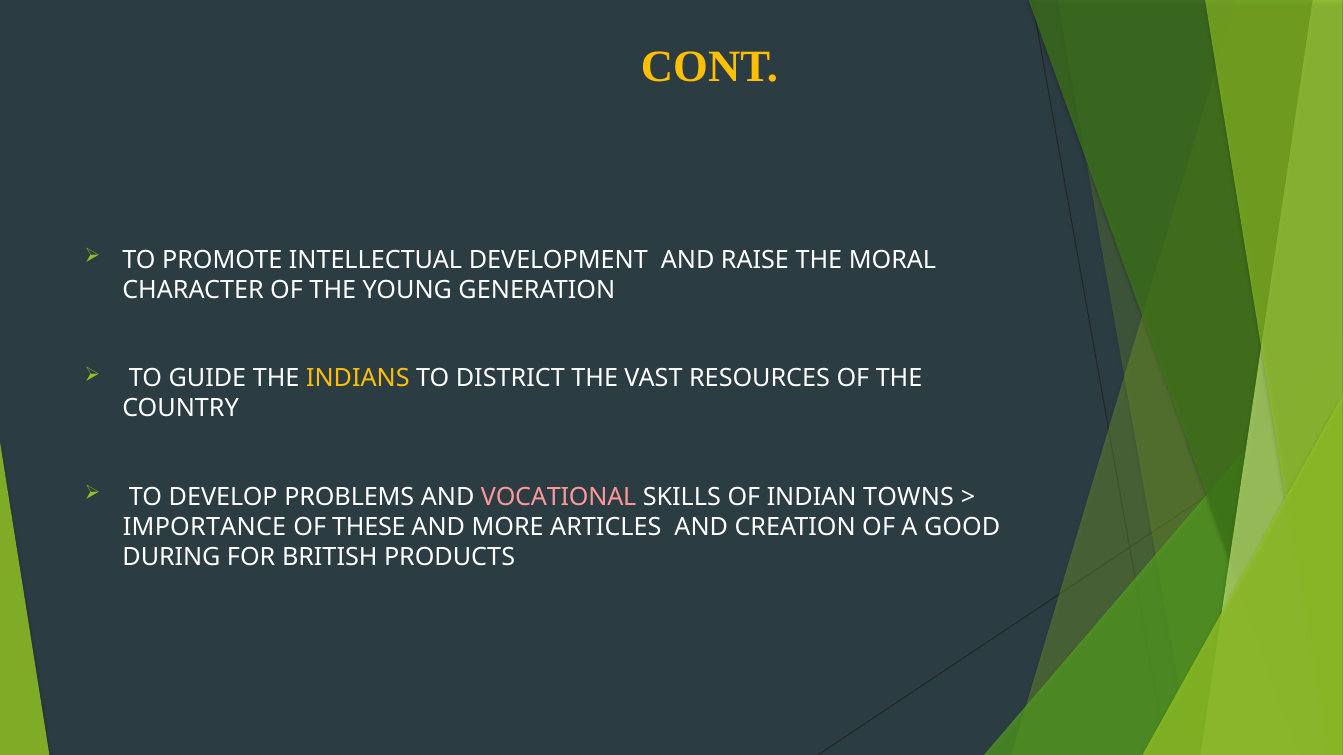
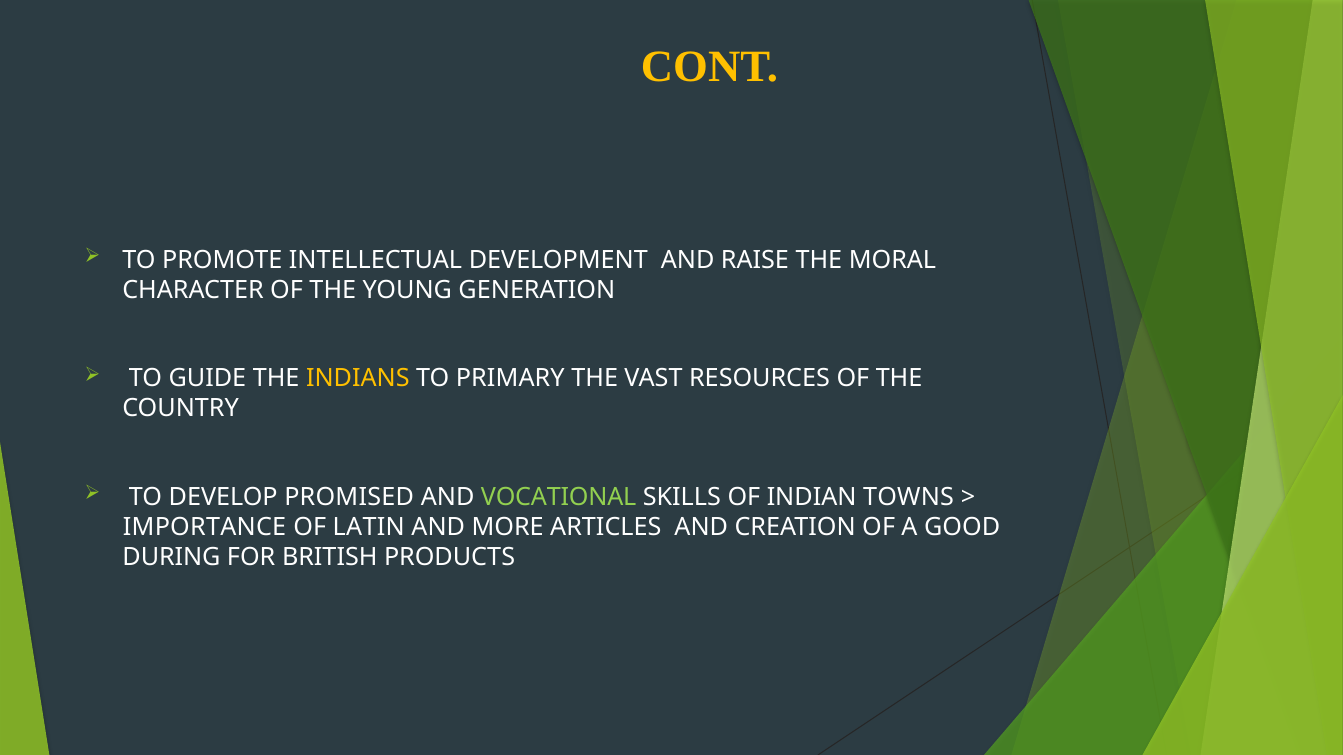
DISTRICT: DISTRICT -> PRIMARY
PROBLEMS: PROBLEMS -> PROMISED
VOCATIONAL colour: pink -> light green
THESE: THESE -> LATIN
